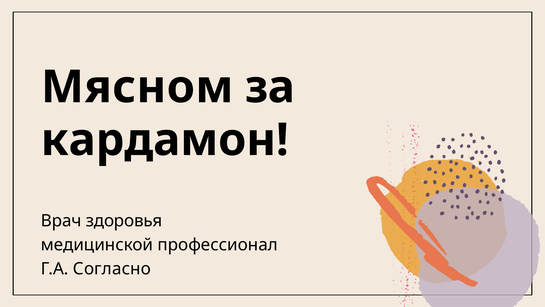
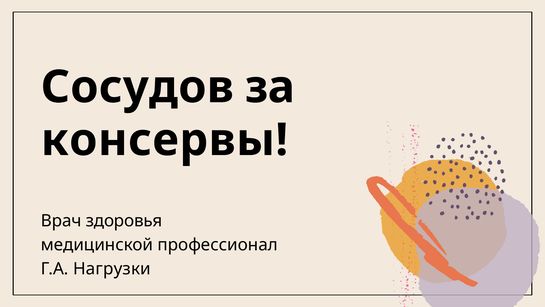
Мясном: Мясном -> Сосудов
кардамон: кардамон -> консервы
Согласно: Согласно -> Нагрузки
